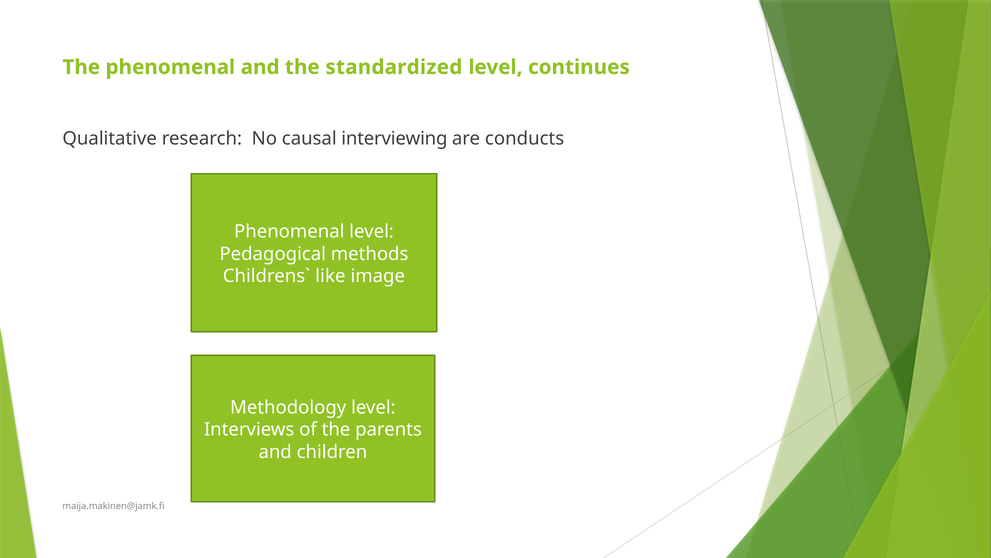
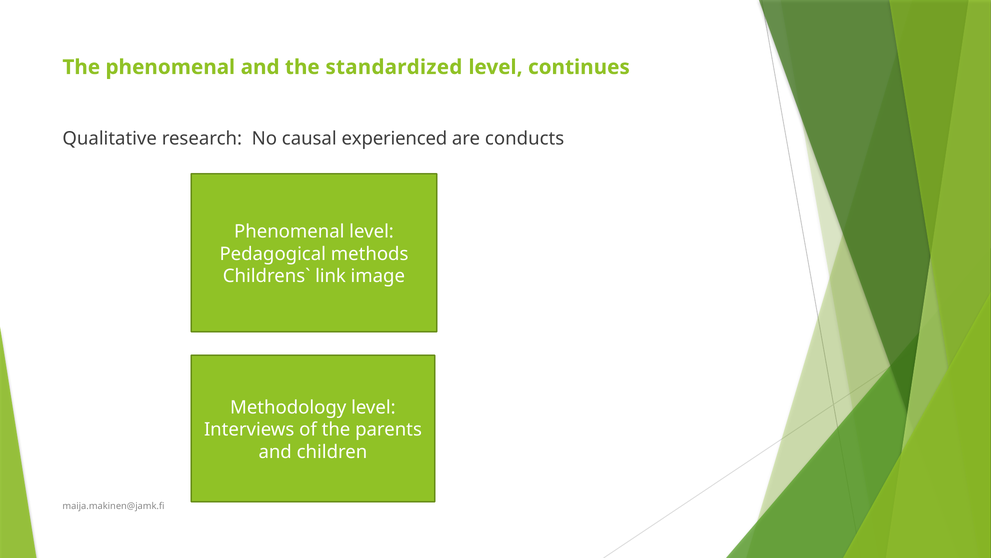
interviewing: interviewing -> experienced
like: like -> link
